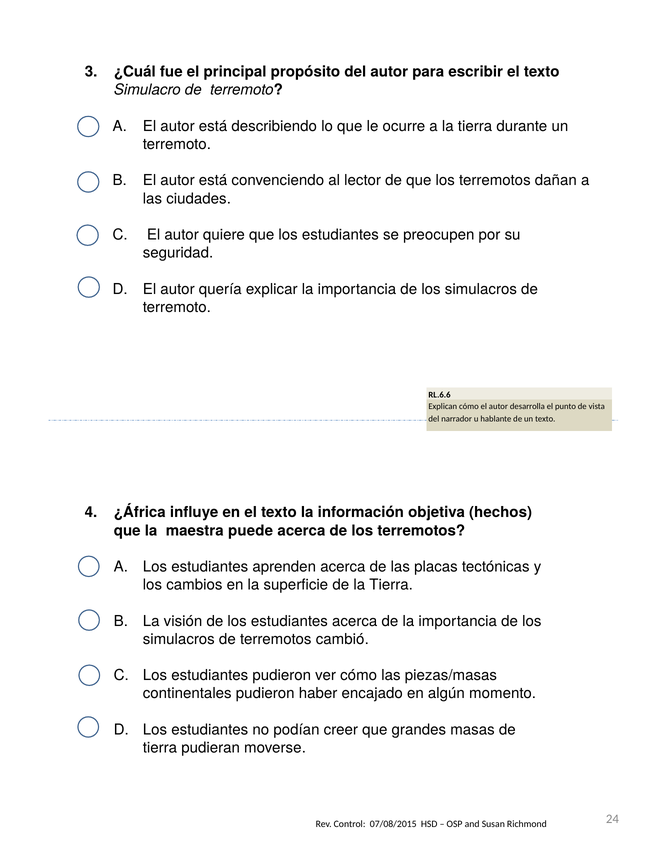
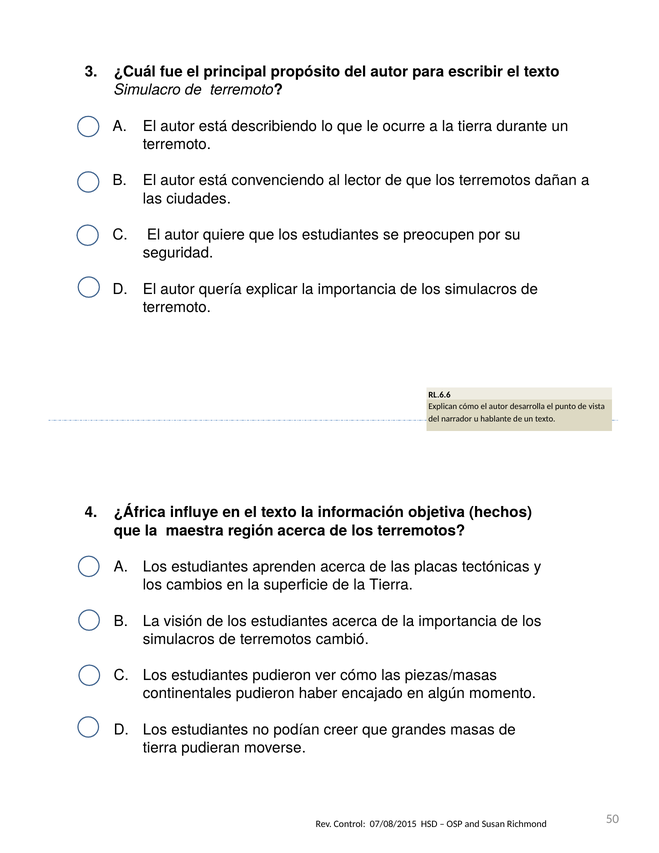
puede: puede -> región
24: 24 -> 50
